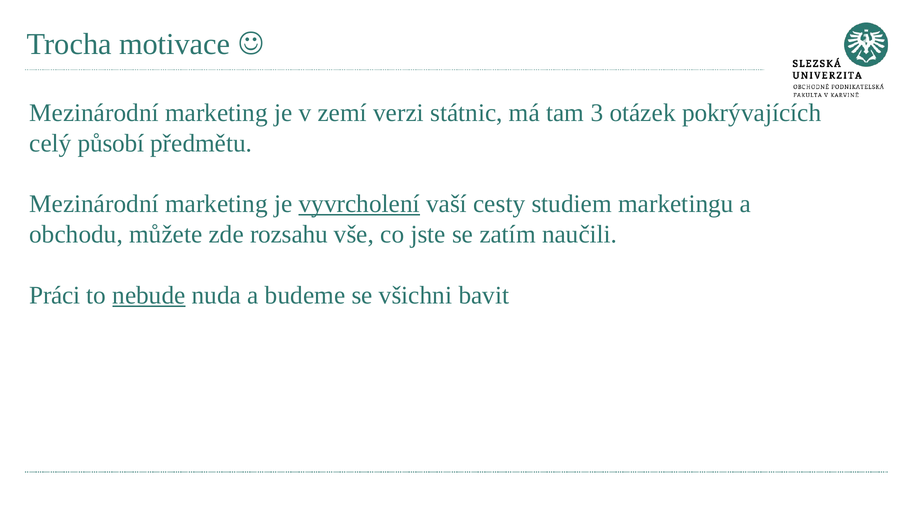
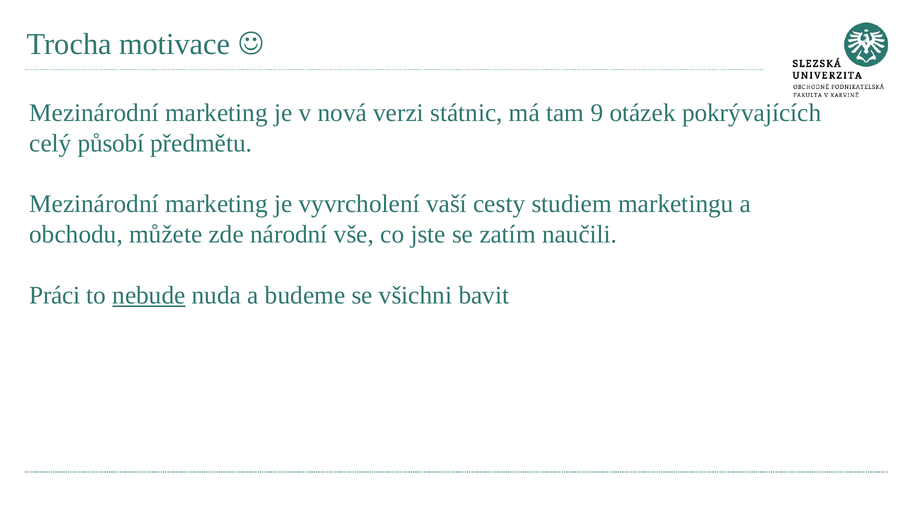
zemí: zemí -> nová
3: 3 -> 9
vyvrcholení underline: present -> none
rozsahu: rozsahu -> národní
